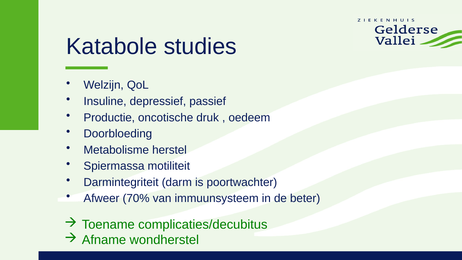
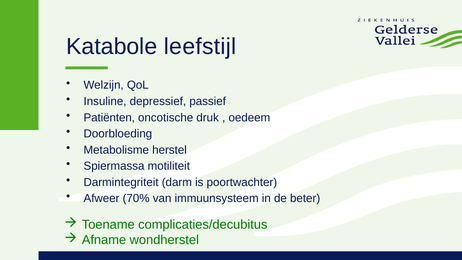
studies: studies -> leefstijl
Productie: Productie -> Patiënten
